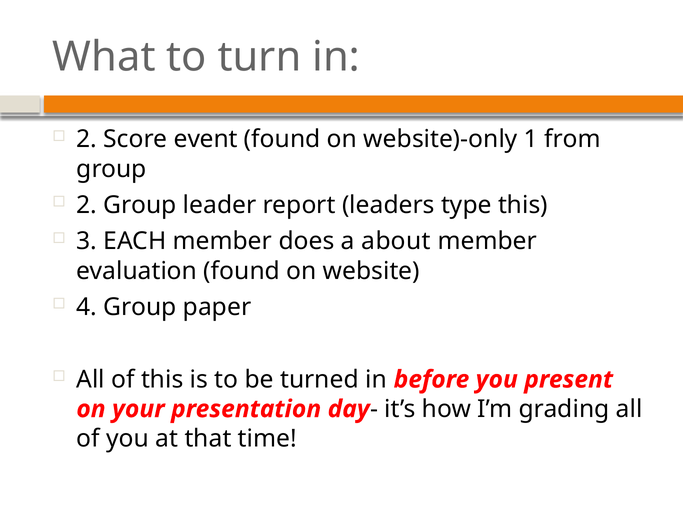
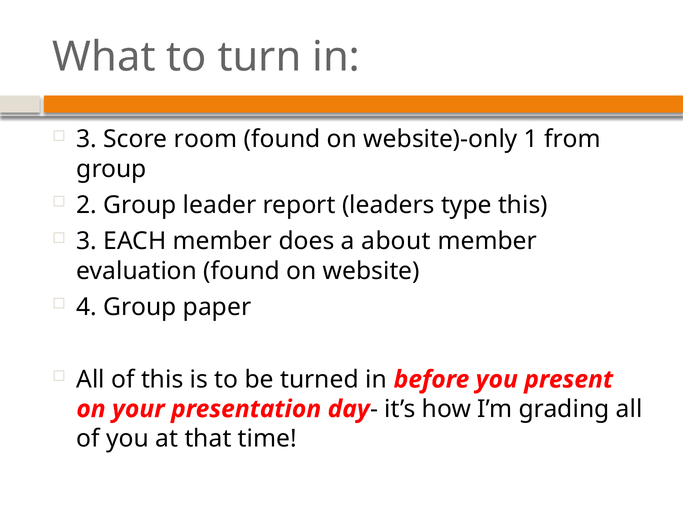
2 at (87, 139): 2 -> 3
event: event -> room
